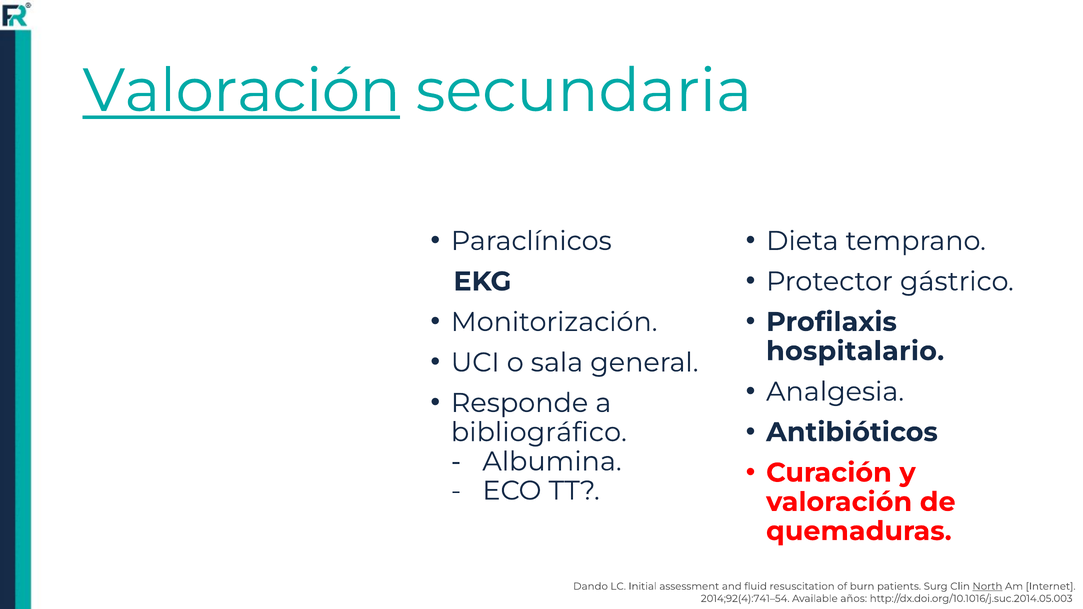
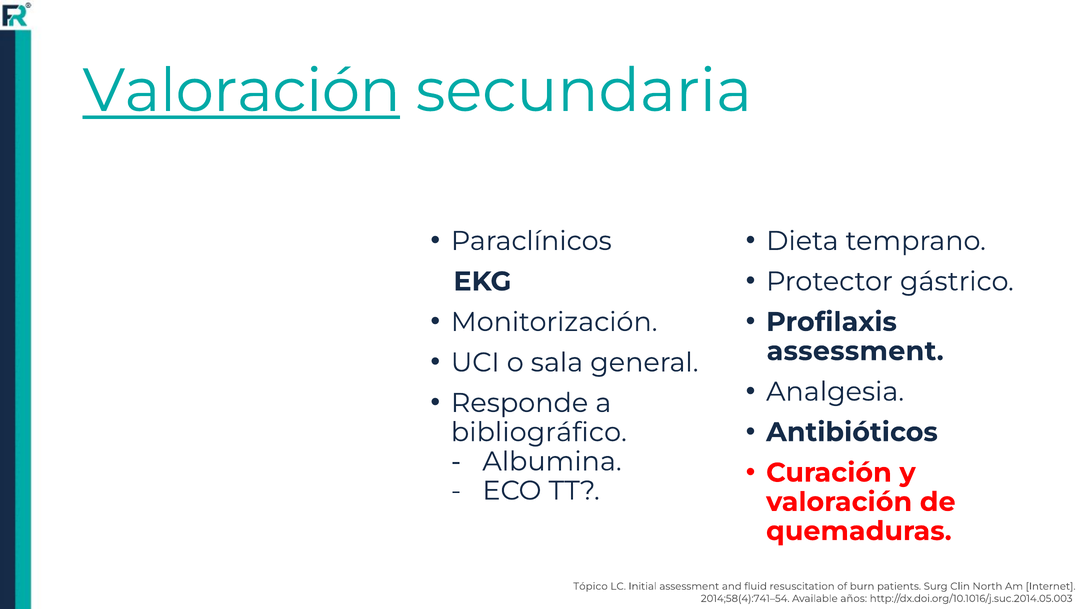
hospitalario at (855, 351): hospitalario -> assessment
Dando: Dando -> Tópico
North underline: present -> none
2014;92(4):741–54: 2014;92(4):741–54 -> 2014;58(4):741–54
